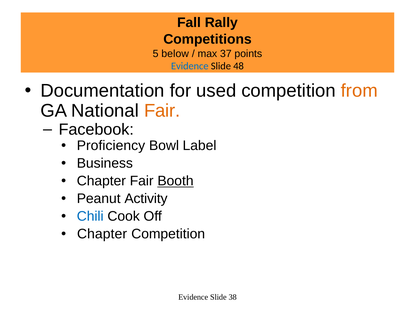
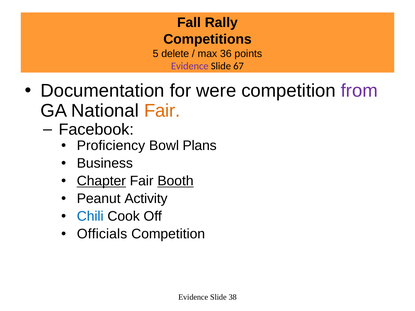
below: below -> delete
37: 37 -> 36
Evidence at (190, 66) colour: blue -> purple
48: 48 -> 67
used: used -> were
from colour: orange -> purple
Label: Label -> Plans
Chapter at (101, 181) underline: none -> present
Chapter at (102, 234): Chapter -> Officials
